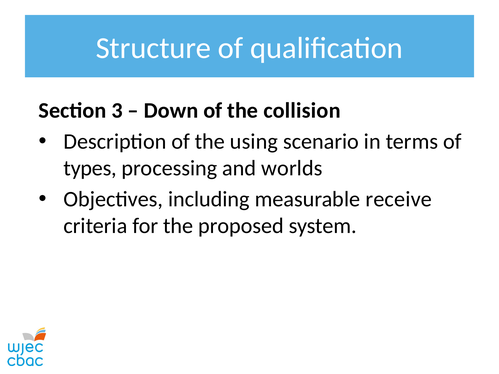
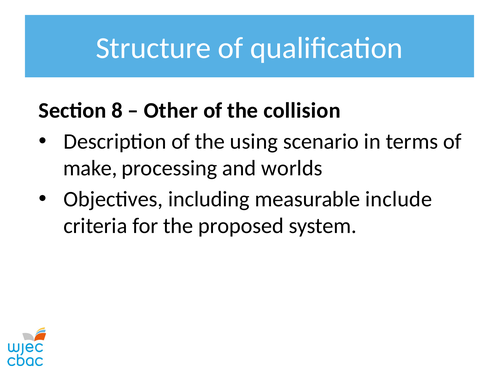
3: 3 -> 8
Down: Down -> Other
types: types -> make
receive: receive -> include
